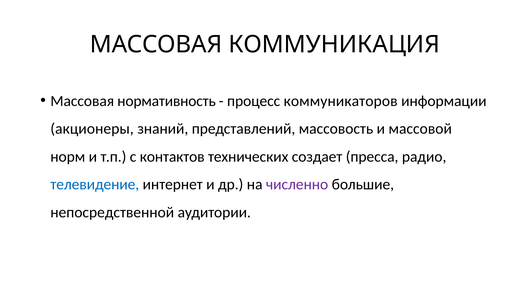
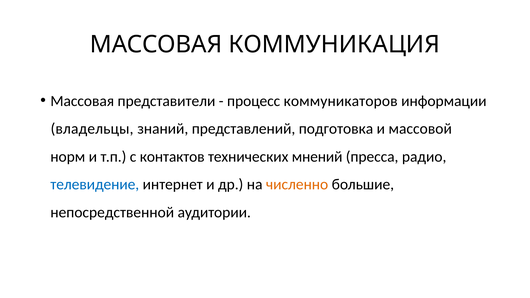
нормативность: нормативность -> представители
акционеры: акционеры -> владельцы
массовость: массовость -> подготовка
создает: создает -> мнений
численно colour: purple -> orange
